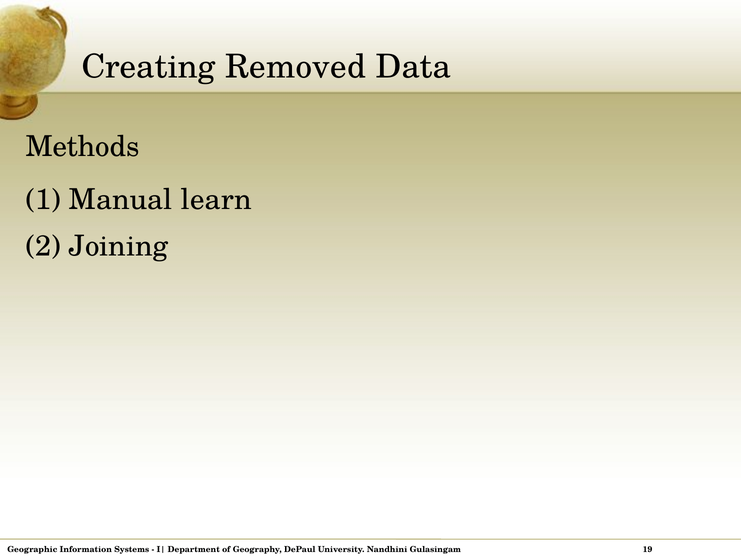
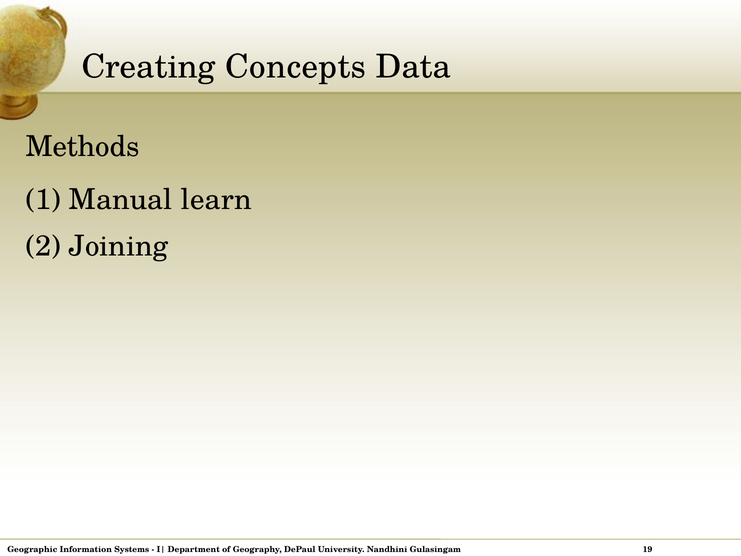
Removed: Removed -> Concepts
